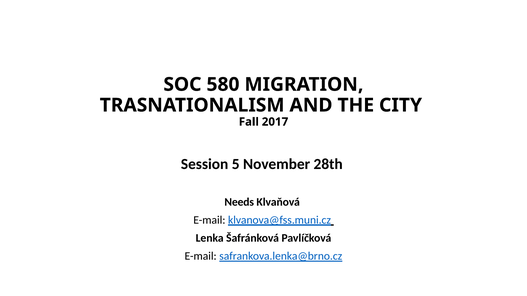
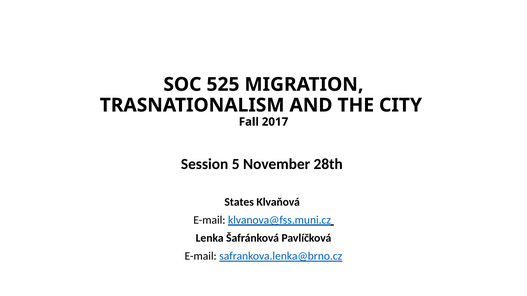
580: 580 -> 525
Needs: Needs -> States
